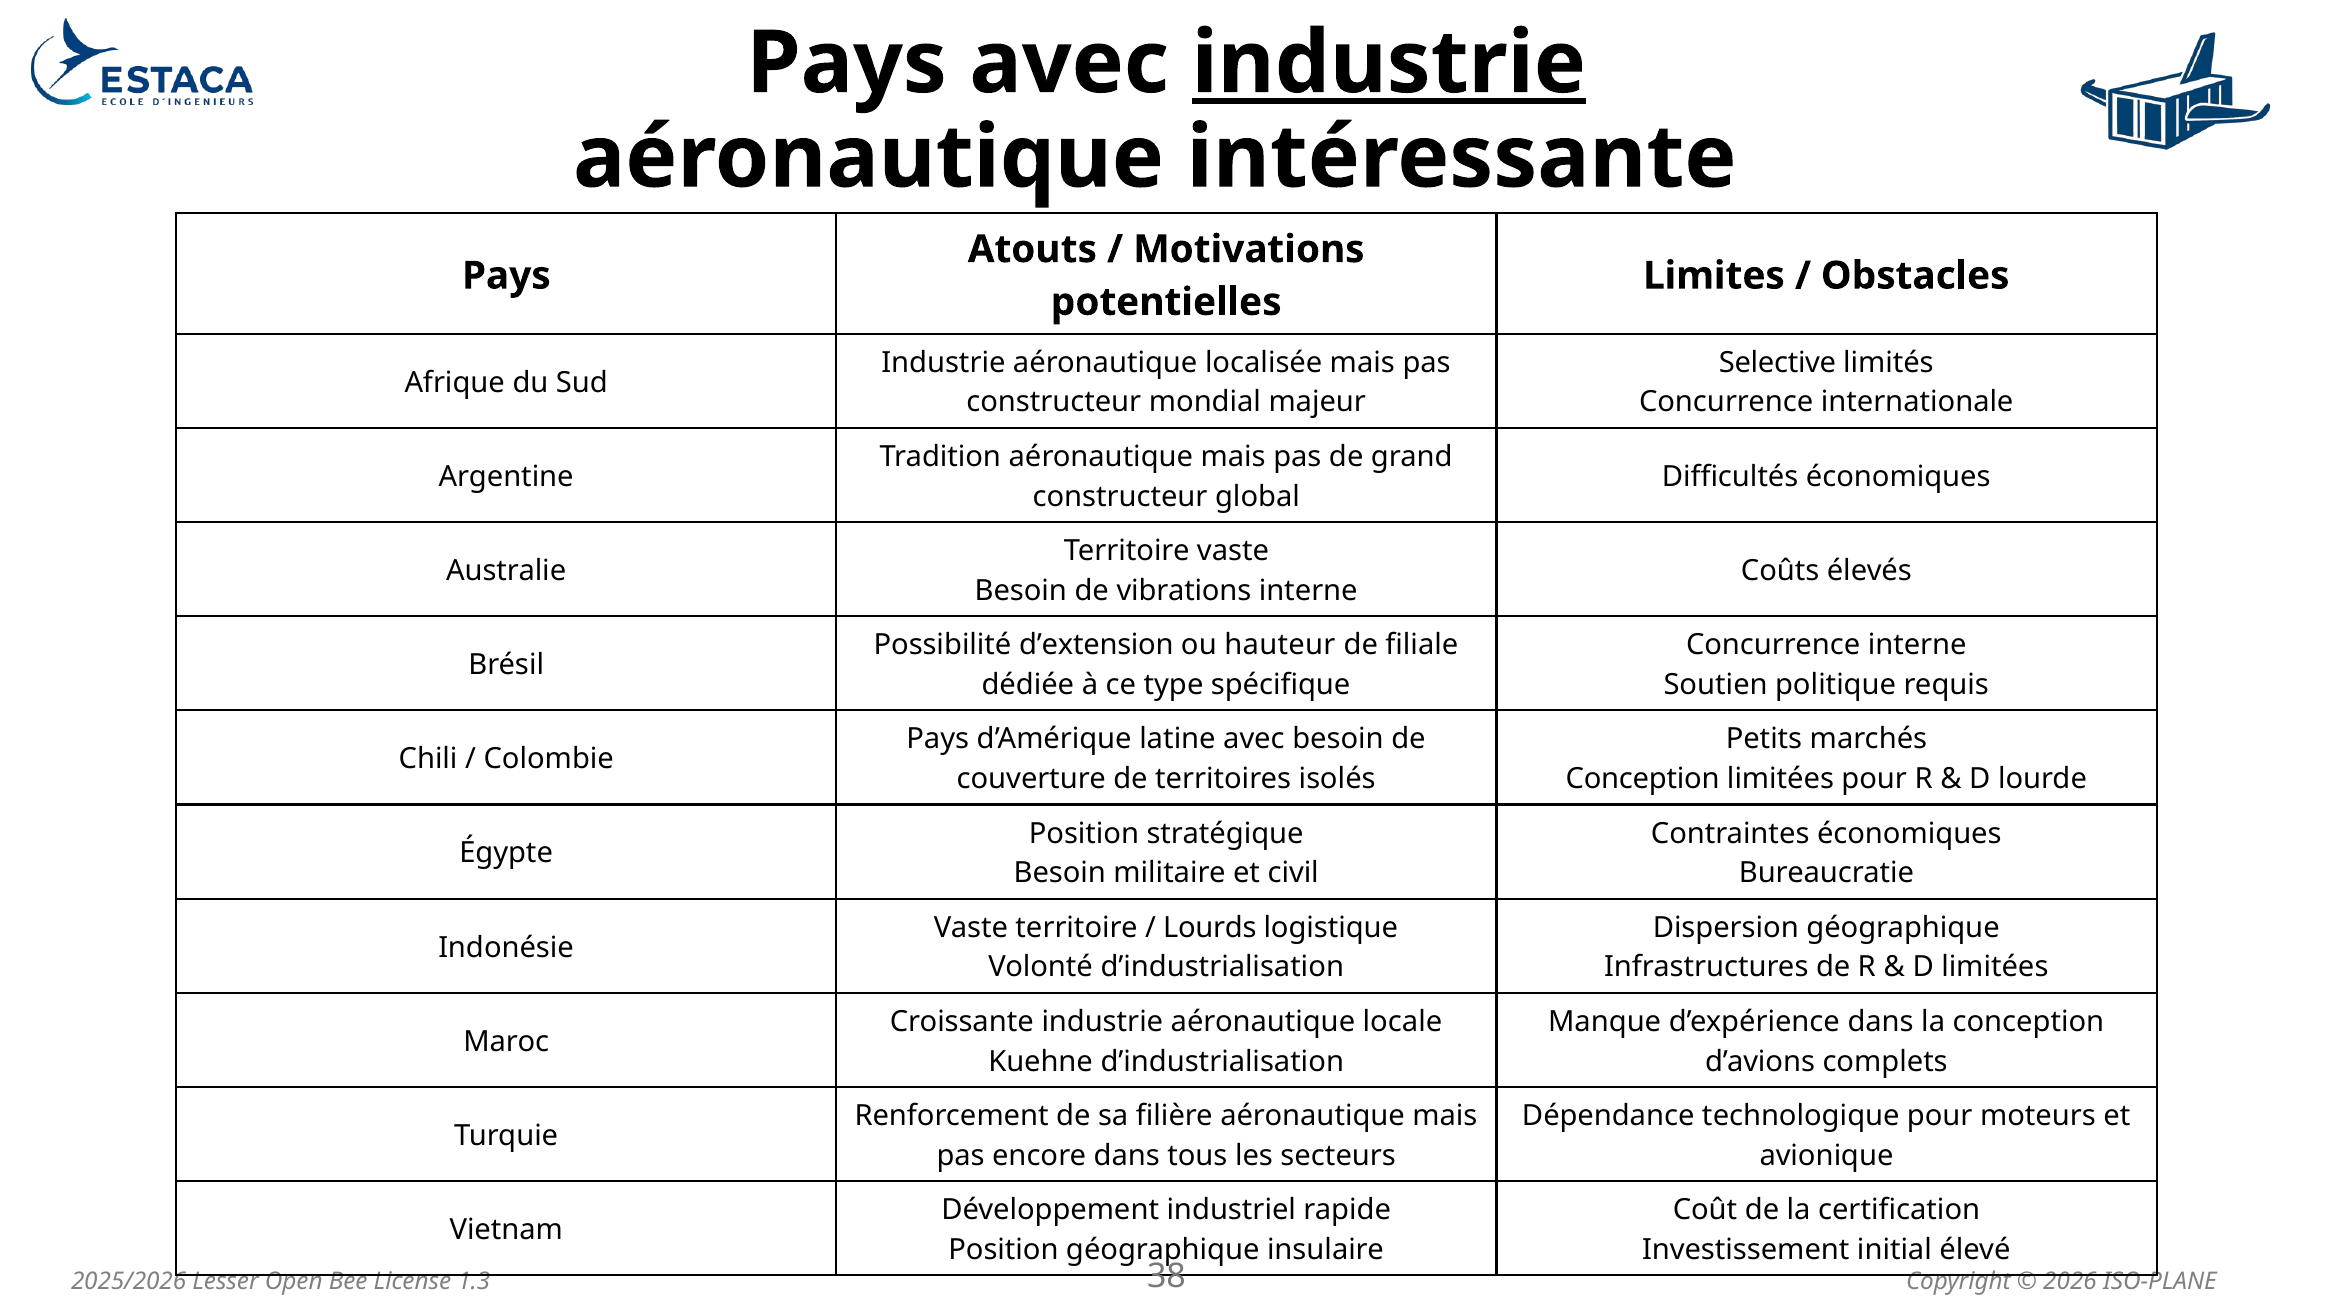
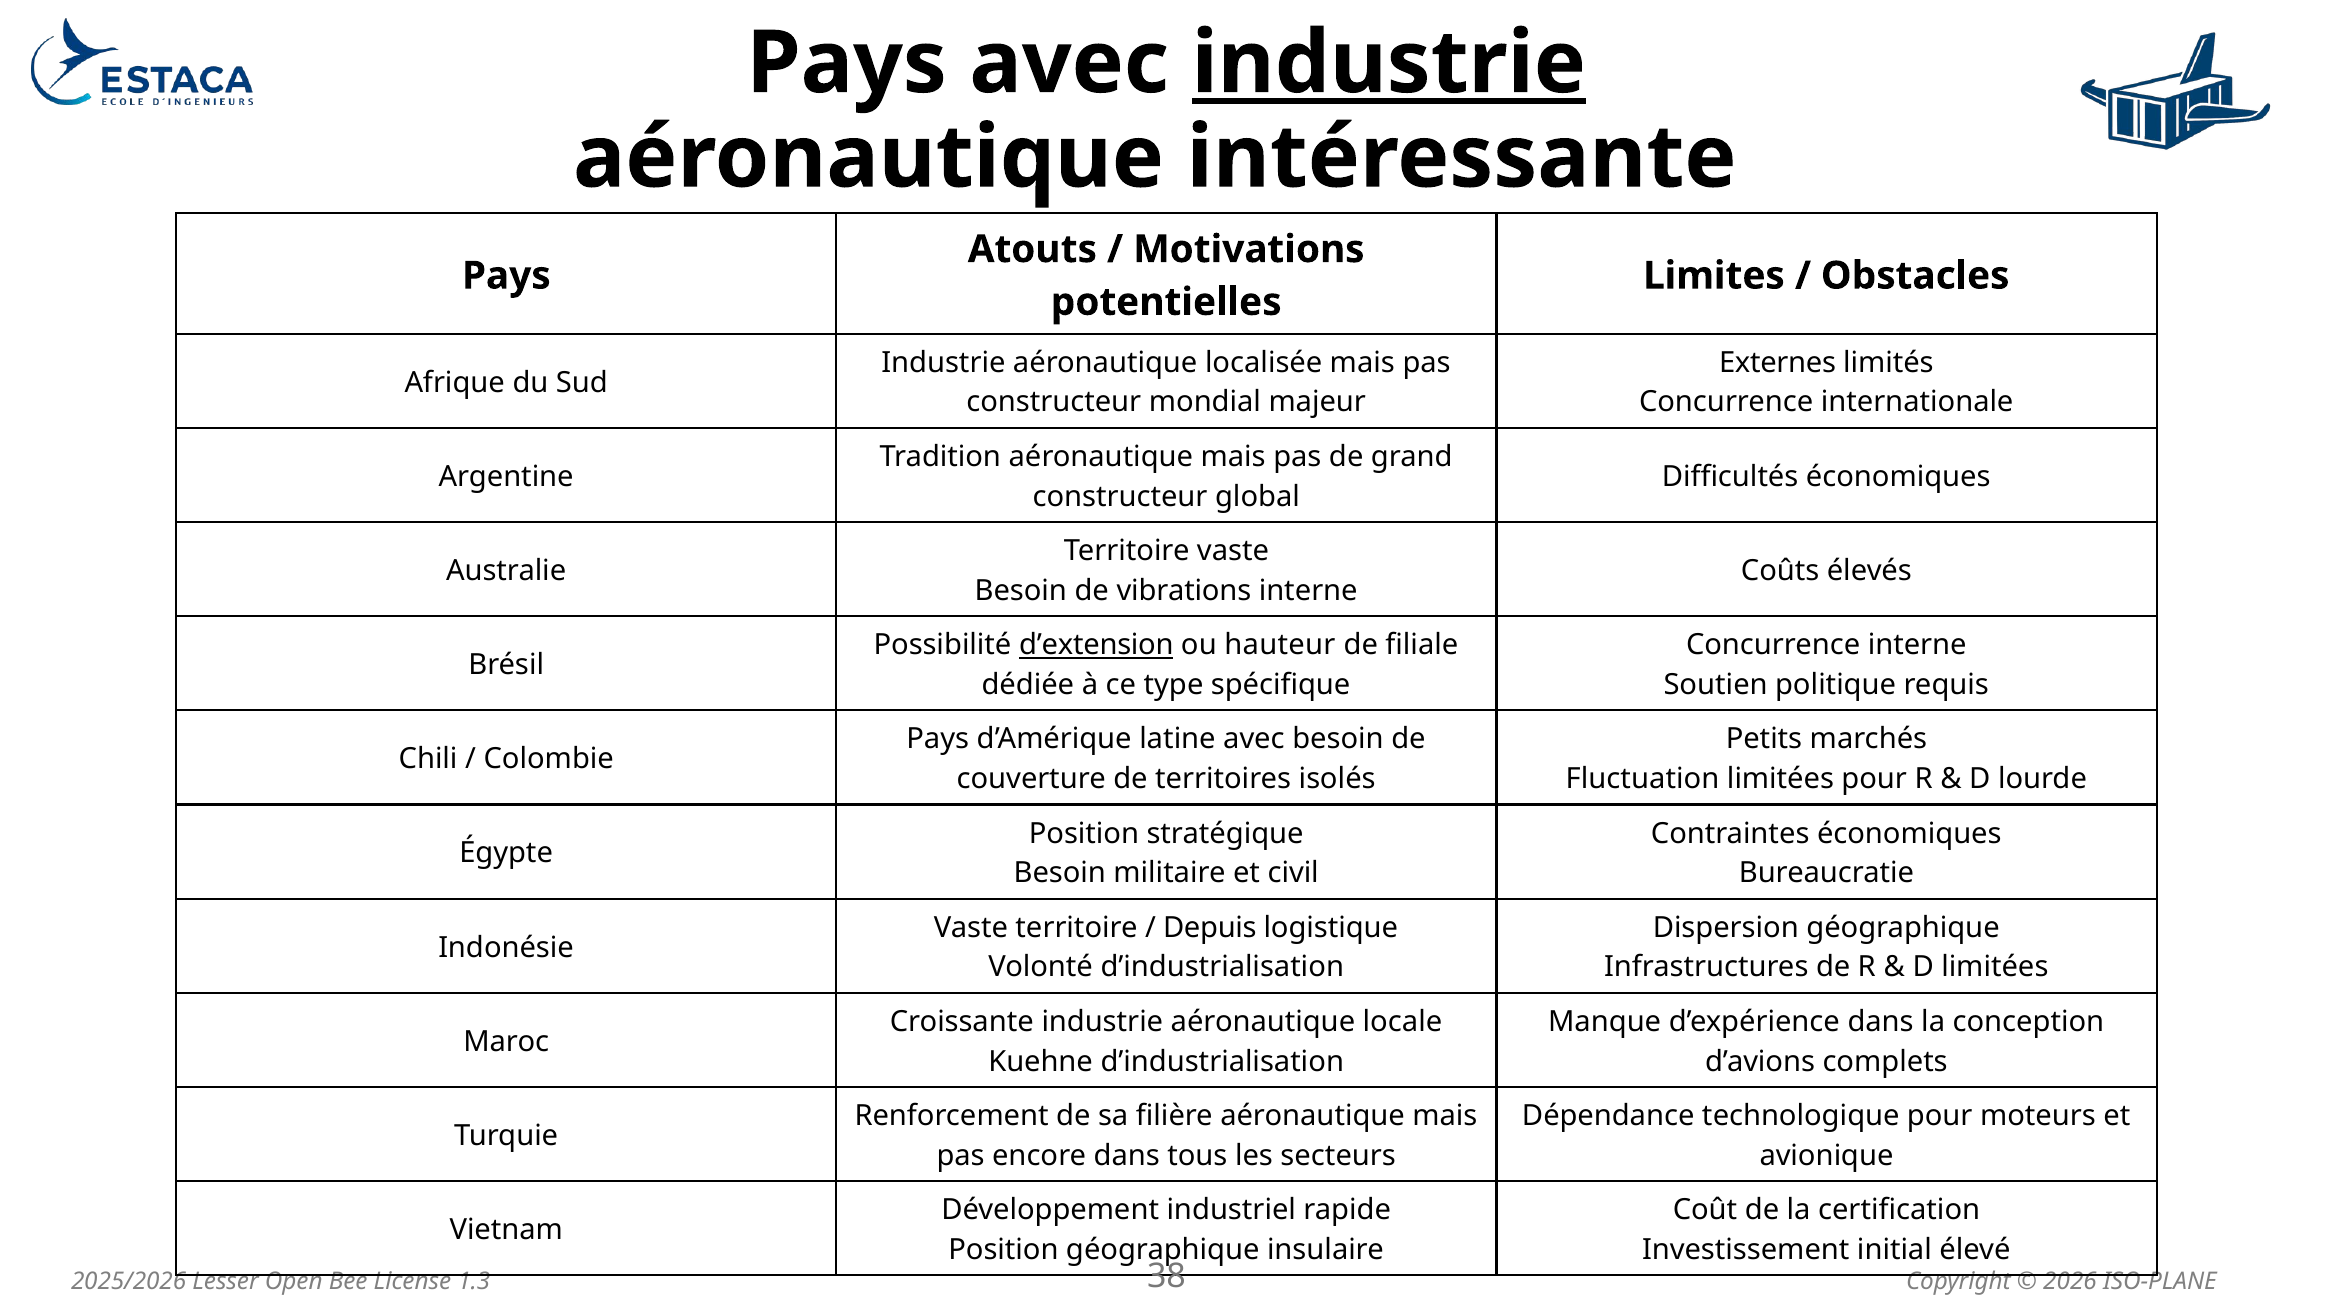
Selective: Selective -> Externes
d’extension underline: none -> present
Conception at (1643, 779): Conception -> Fluctuation
Lourds: Lourds -> Depuis
